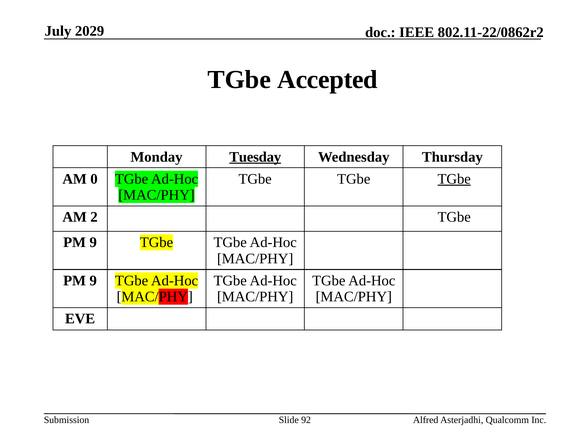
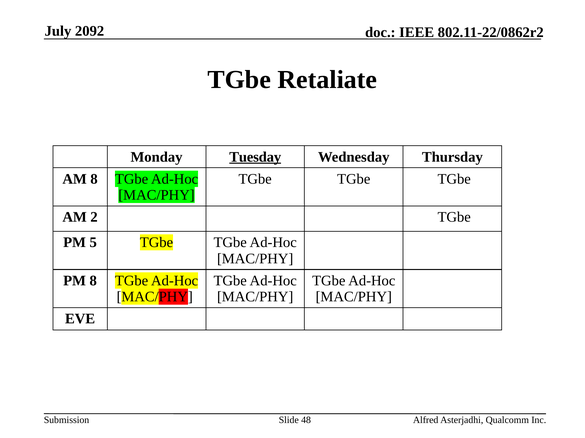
2029: 2029 -> 2092
Accepted: Accepted -> Retaliate
AM 0: 0 -> 8
TGbe at (454, 179) underline: present -> none
9 at (93, 243): 9 -> 5
9 at (93, 281): 9 -> 8
92: 92 -> 48
